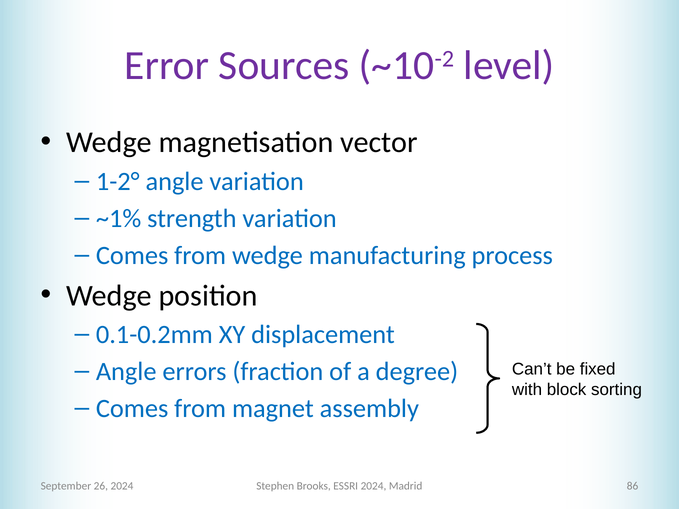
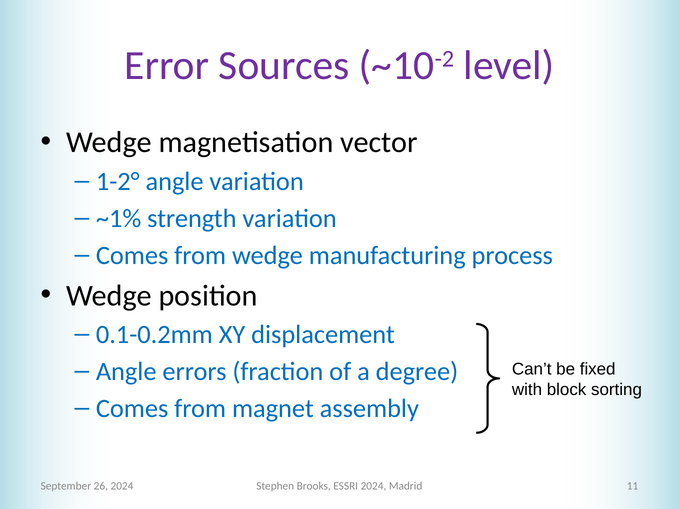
86: 86 -> 11
